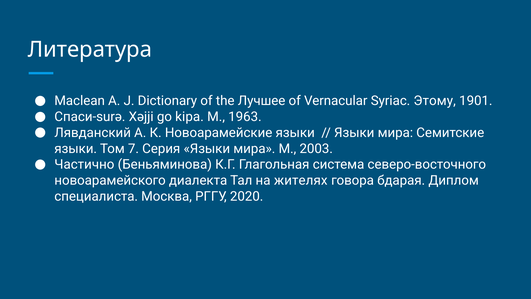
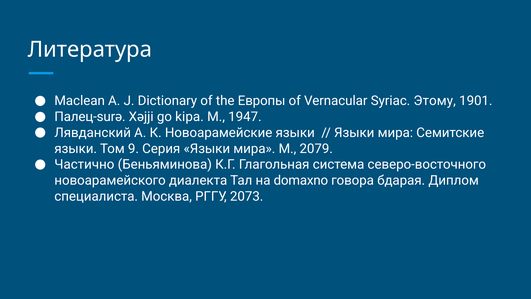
Лучшее: Лучшее -> Европы
Спаси-surə: Спаси-surə -> Палец-surə
1963: 1963 -> 1947
7: 7 -> 9
2003: 2003 -> 2079
жителях: жителях -> domaxno
2020: 2020 -> 2073
